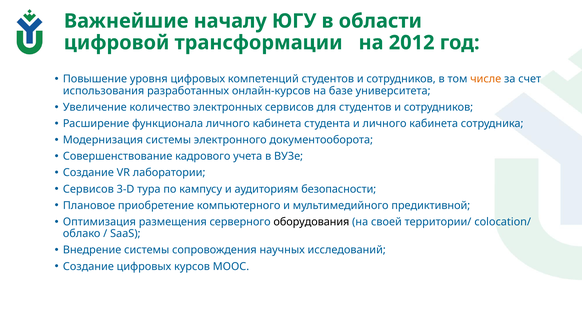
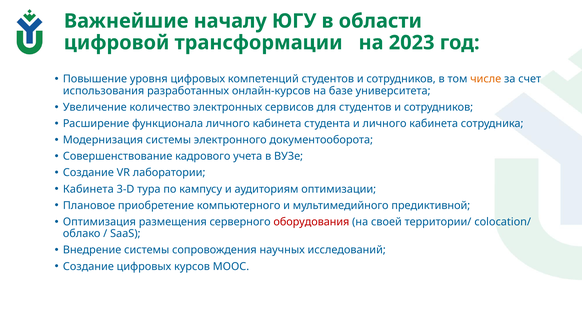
2012: 2012 -> 2023
Сервисов at (88, 189): Сервисов -> Кабинета
безопасности: безопасности -> оптимизации
оборудования colour: black -> red
